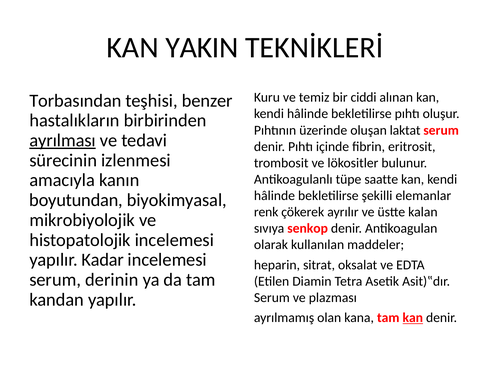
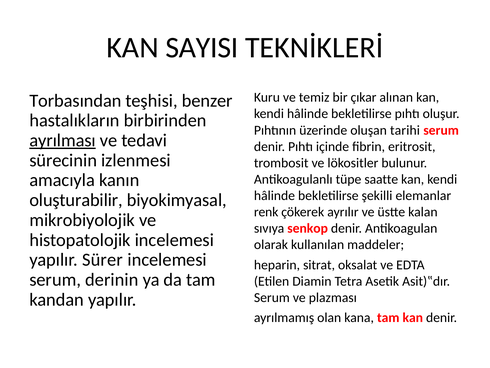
YAKIN: YAKIN -> SAYISI
ciddi: ciddi -> çıkar
laktat: laktat -> tarihi
boyutundan: boyutundan -> oluşturabilir
Kadar: Kadar -> Sürer
kan at (413, 317) underline: present -> none
